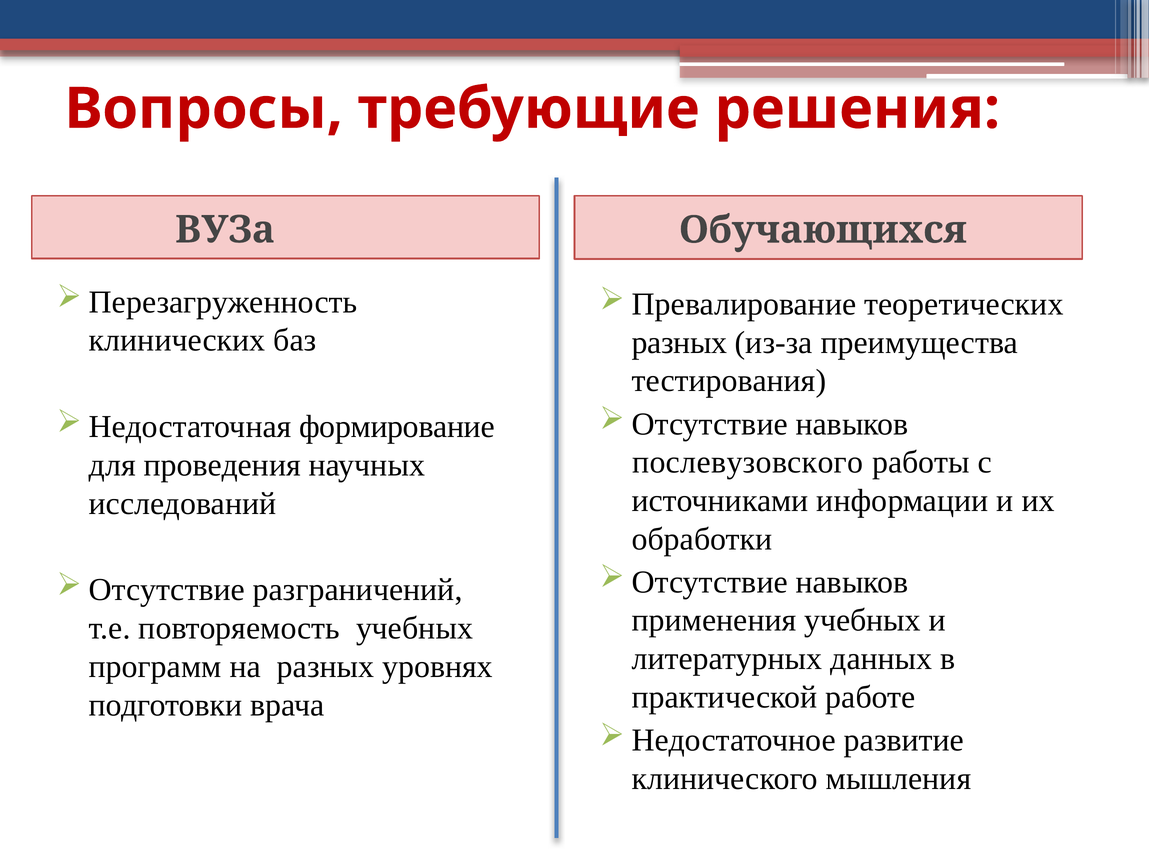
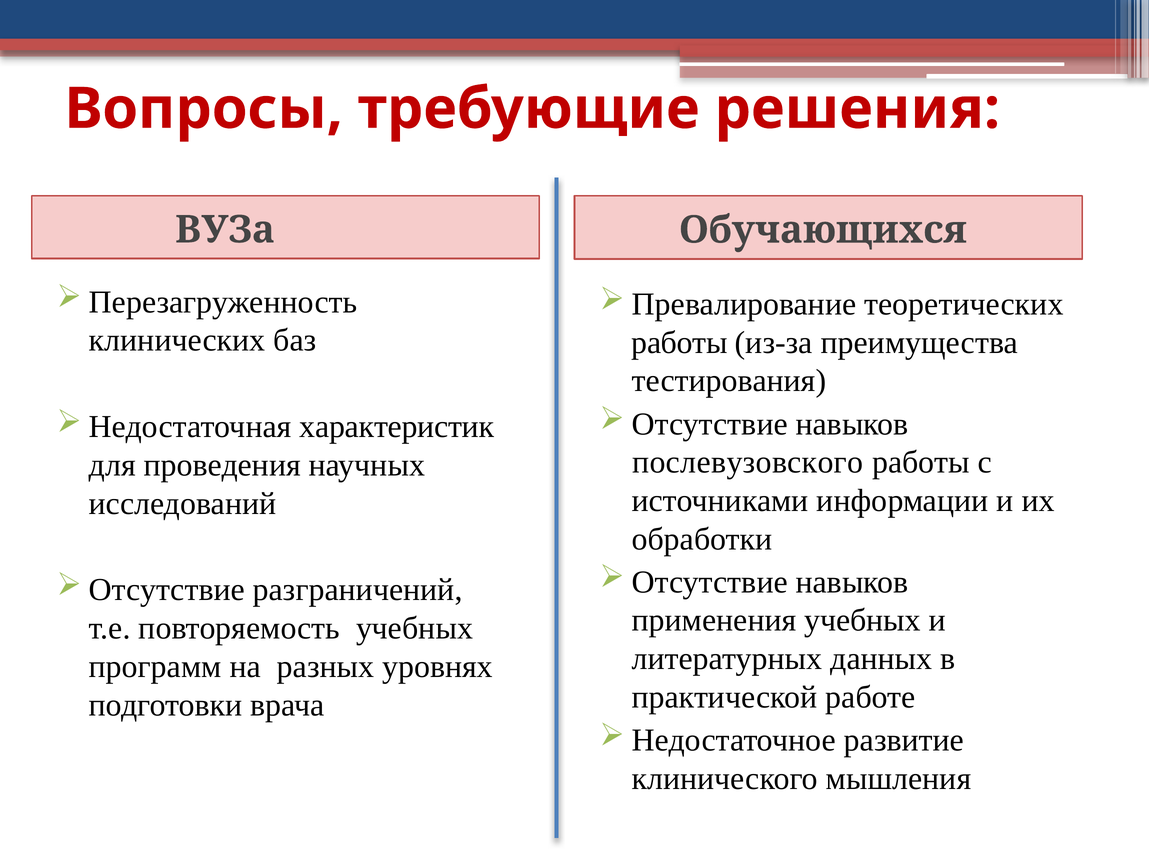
разных at (680, 342): разных -> работы
формирование: формирование -> характеристик
